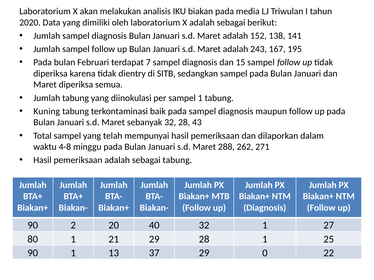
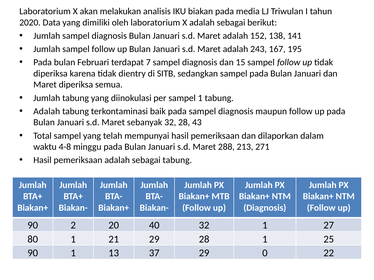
Kuning at (47, 111): Kuning -> Adalah
262: 262 -> 213
